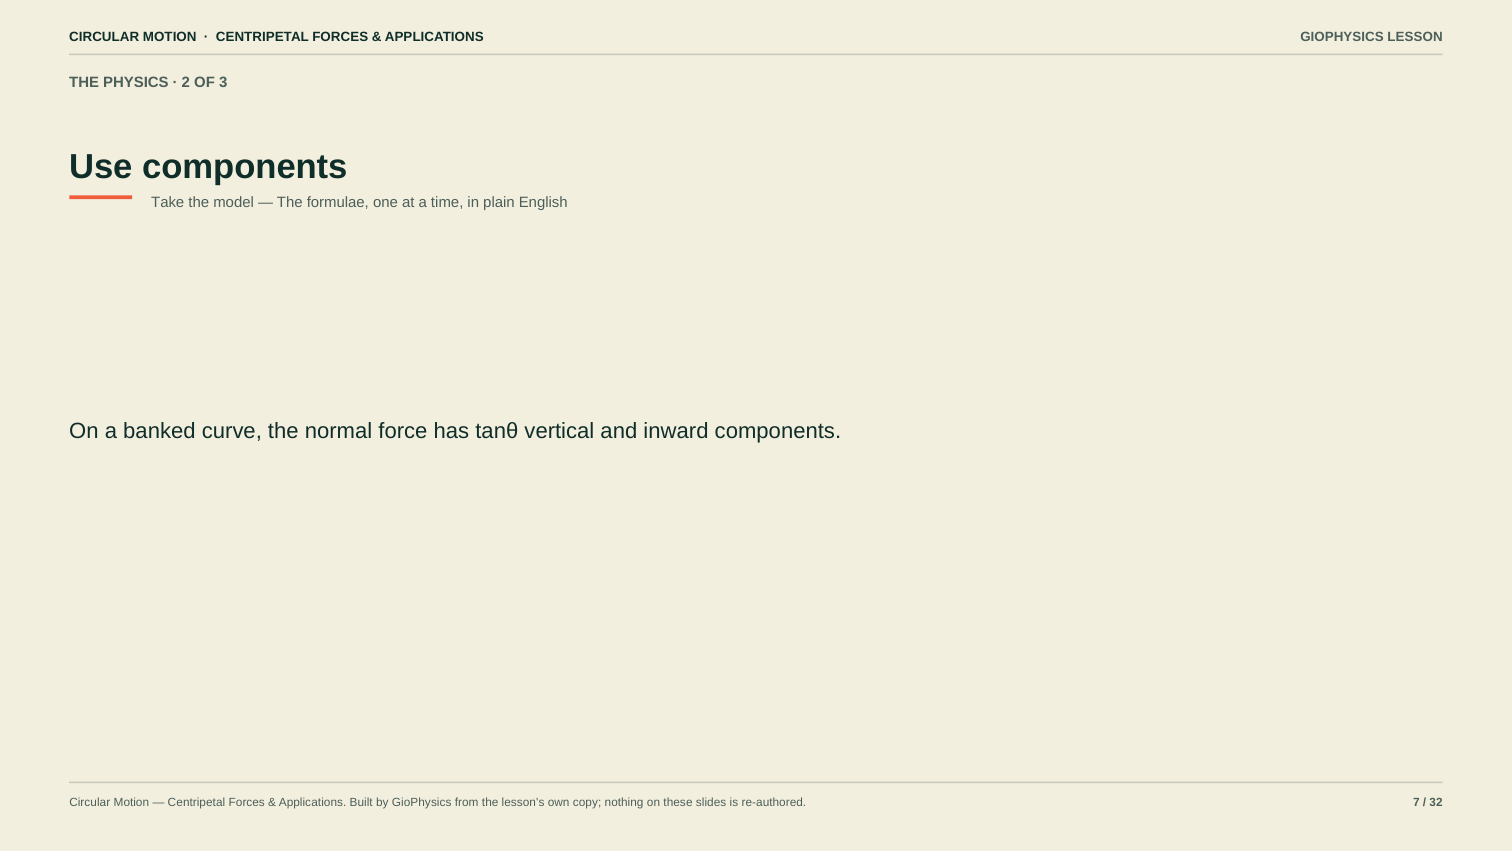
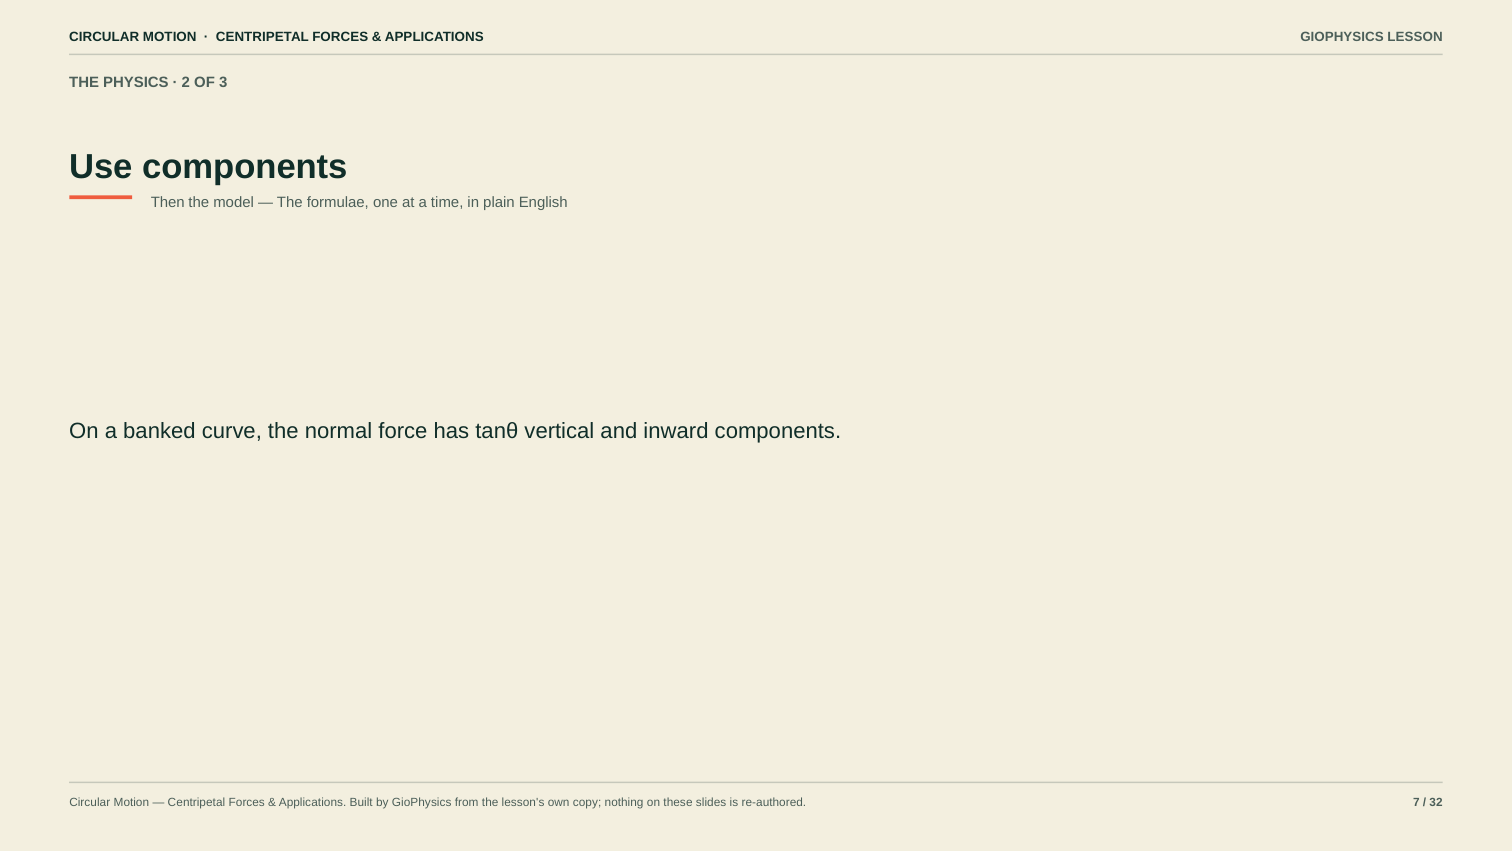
Take: Take -> Then
